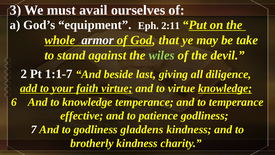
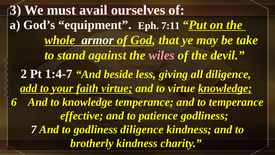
2:11: 2:11 -> 7:11
wiles colour: light green -> pink
1:1-7: 1:1-7 -> 1:4-7
last: last -> less
godliness gladdens: gladdens -> diligence
